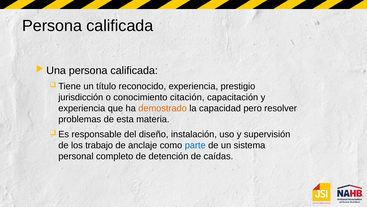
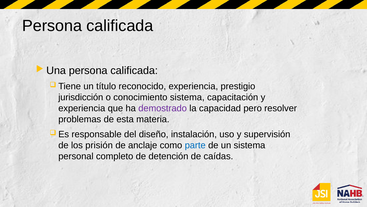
conocimiento citación: citación -> sistema
demostrado colour: orange -> purple
trabajo: trabajo -> prisión
